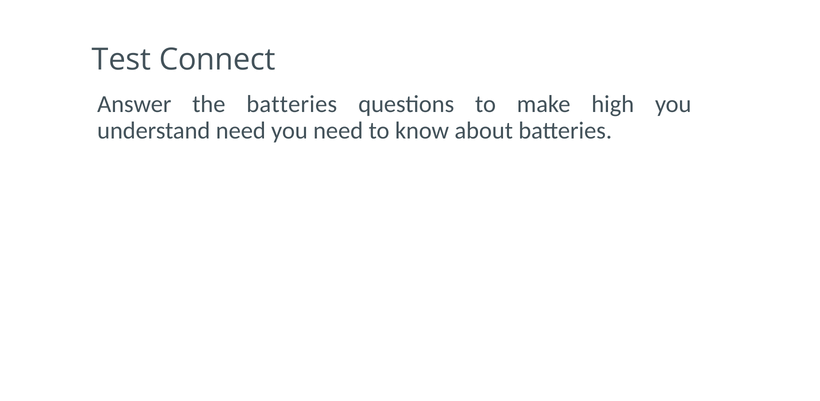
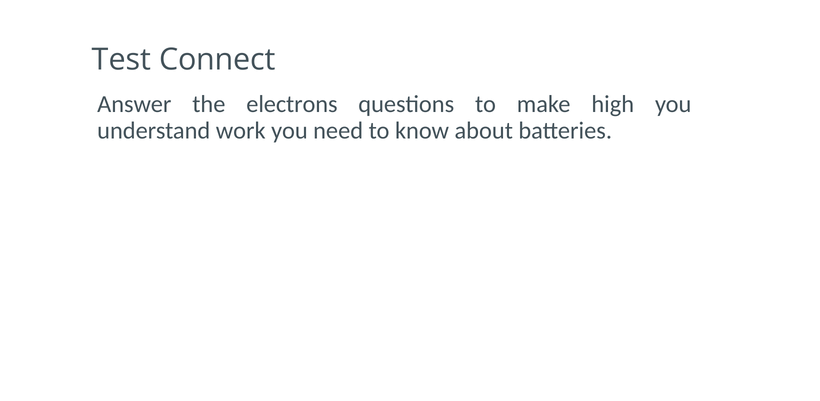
the batteries: batteries -> electrons
understand need: need -> work
